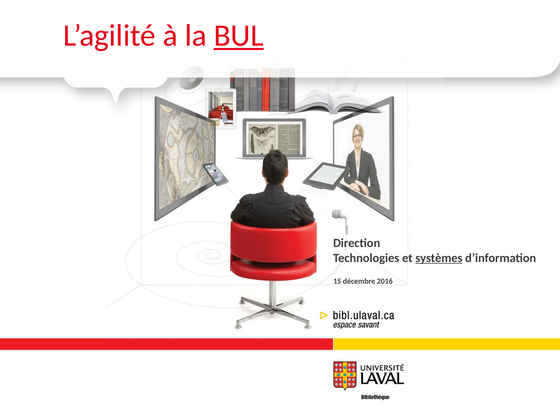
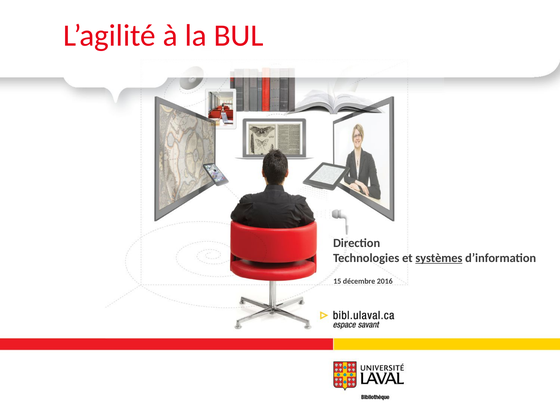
BUL underline: present -> none
